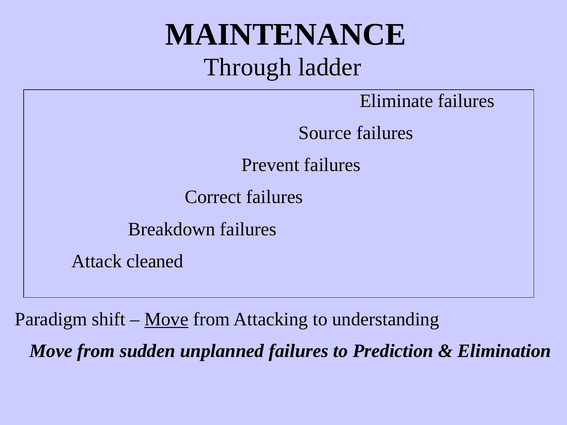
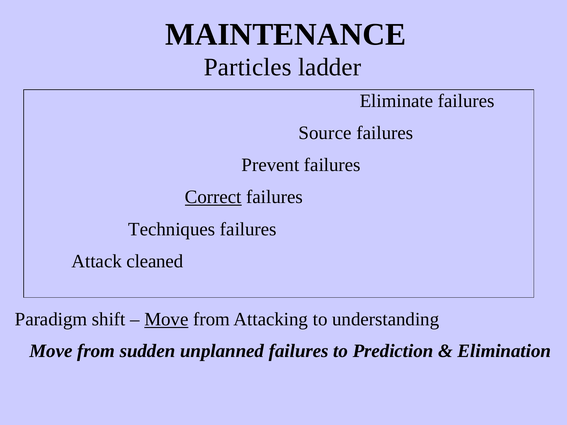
Through: Through -> Particles
Correct underline: none -> present
Breakdown: Breakdown -> Techniques
